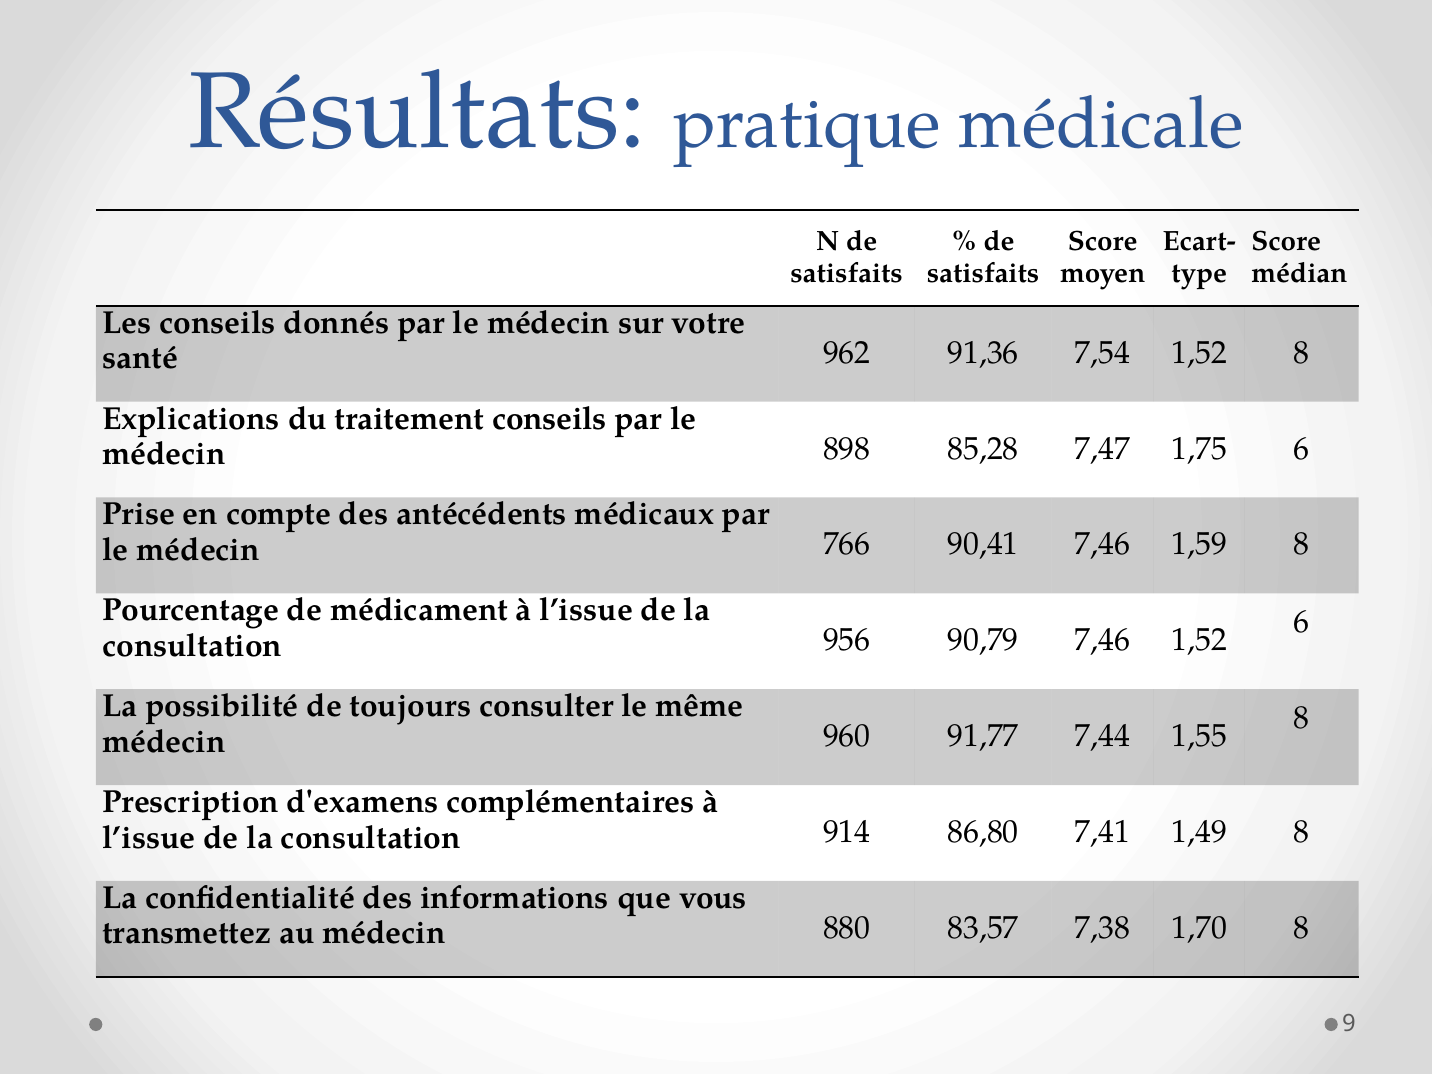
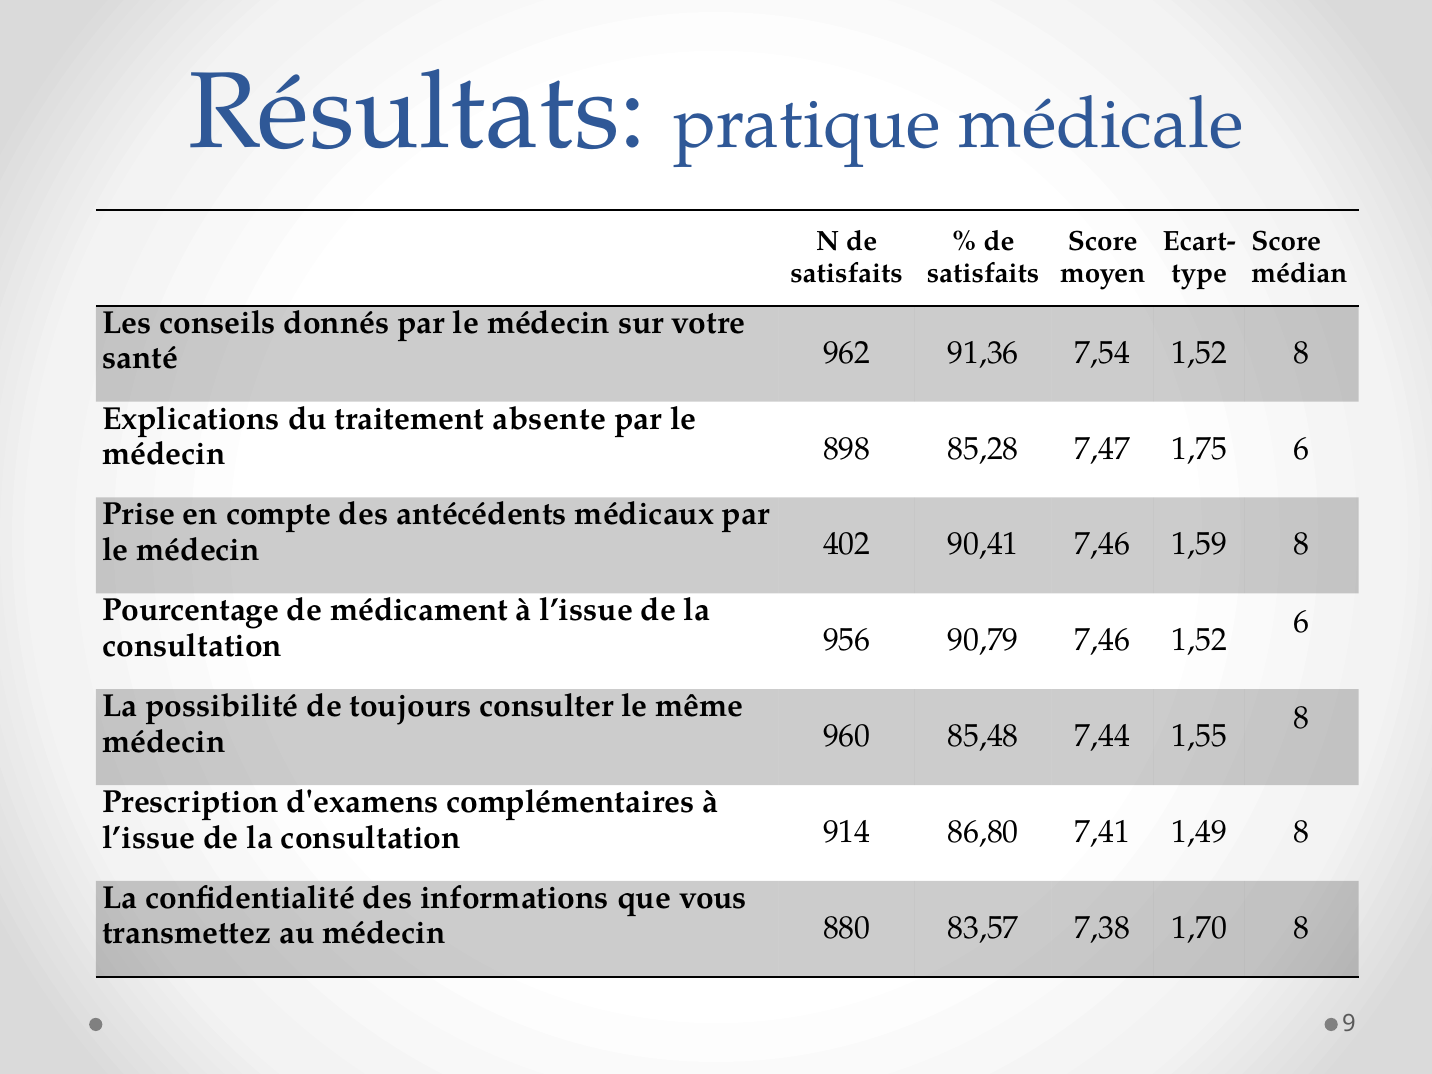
traitement conseils: conseils -> absente
766: 766 -> 402
91,77: 91,77 -> 85,48
